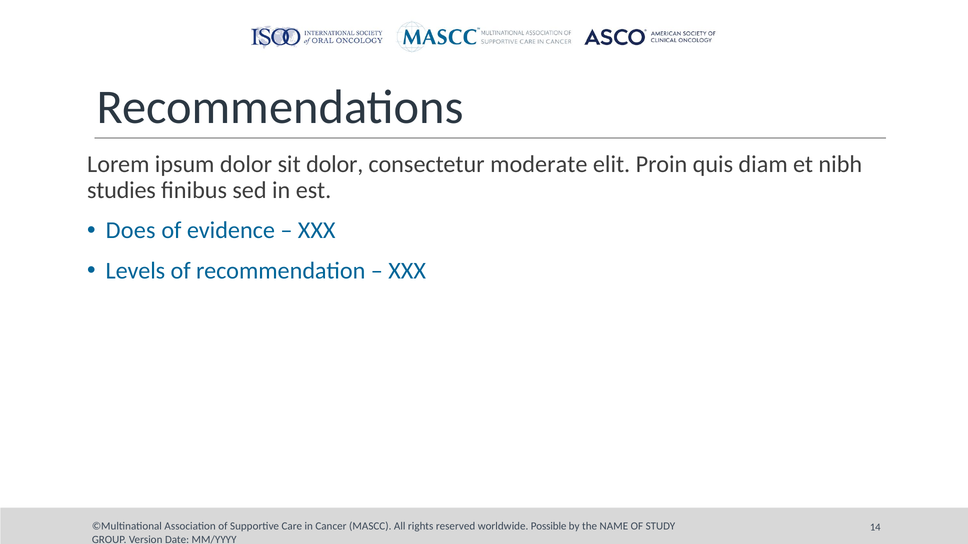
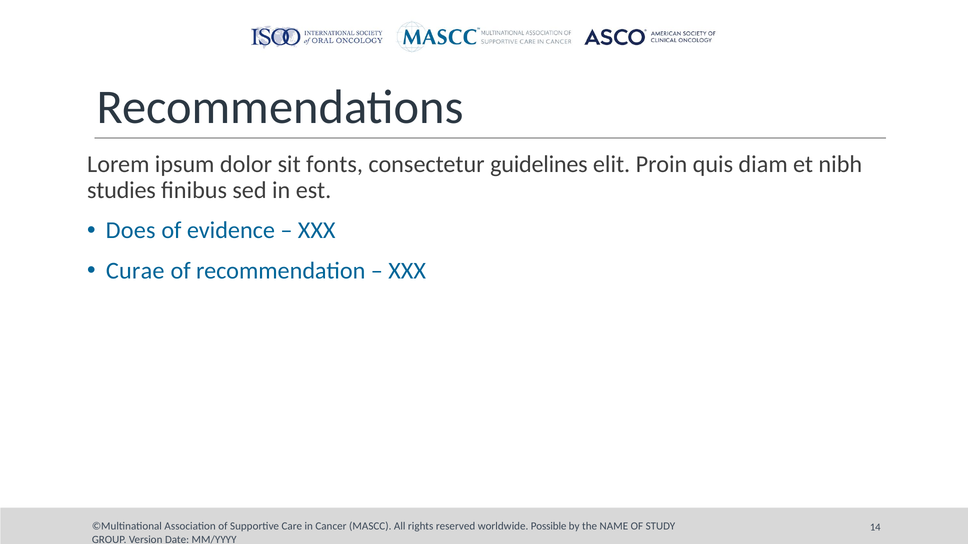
sit dolor: dolor -> fonts
moderate: moderate -> guidelines
Levels: Levels -> Curae
